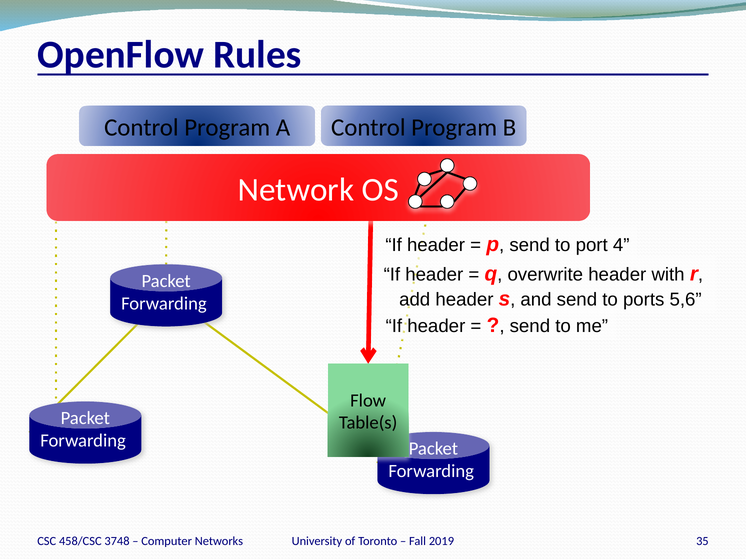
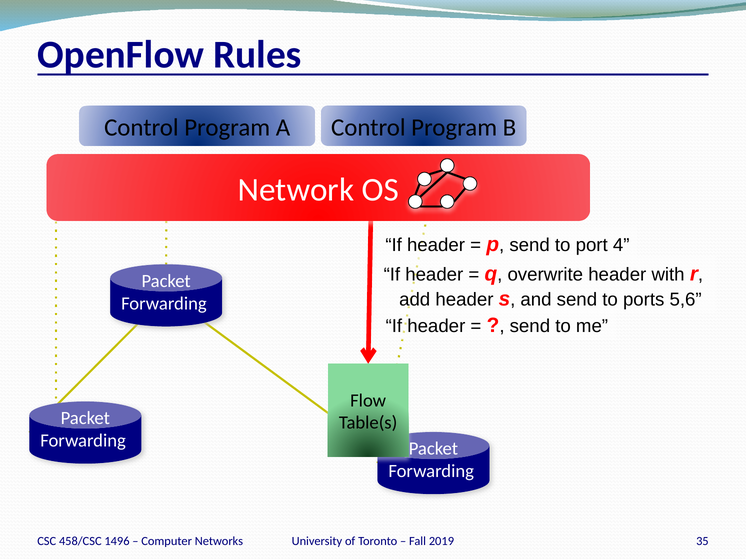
3748: 3748 -> 1496
